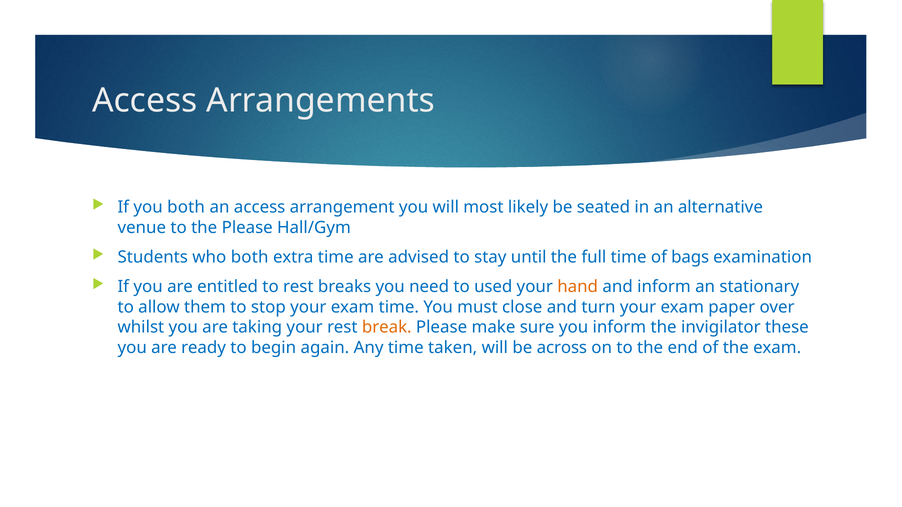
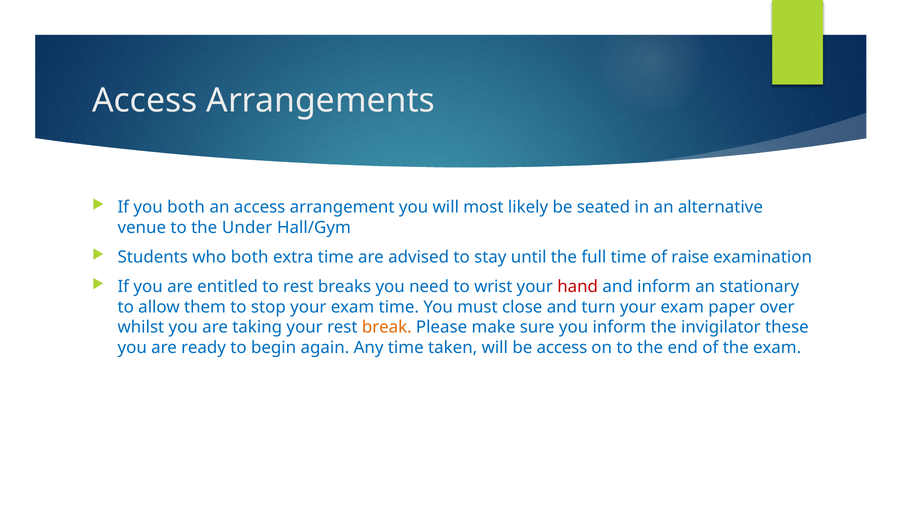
the Please: Please -> Under
bags: bags -> raise
used: used -> wrist
hand colour: orange -> red
be across: across -> access
